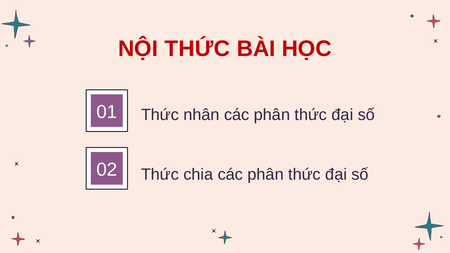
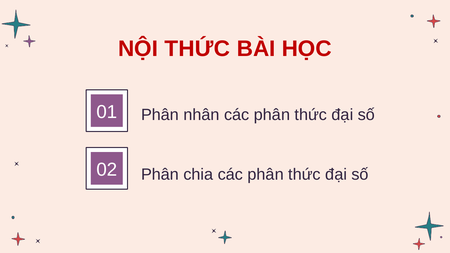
Thức at (160, 115): Thức -> Phân
Thức at (160, 175): Thức -> Phân
